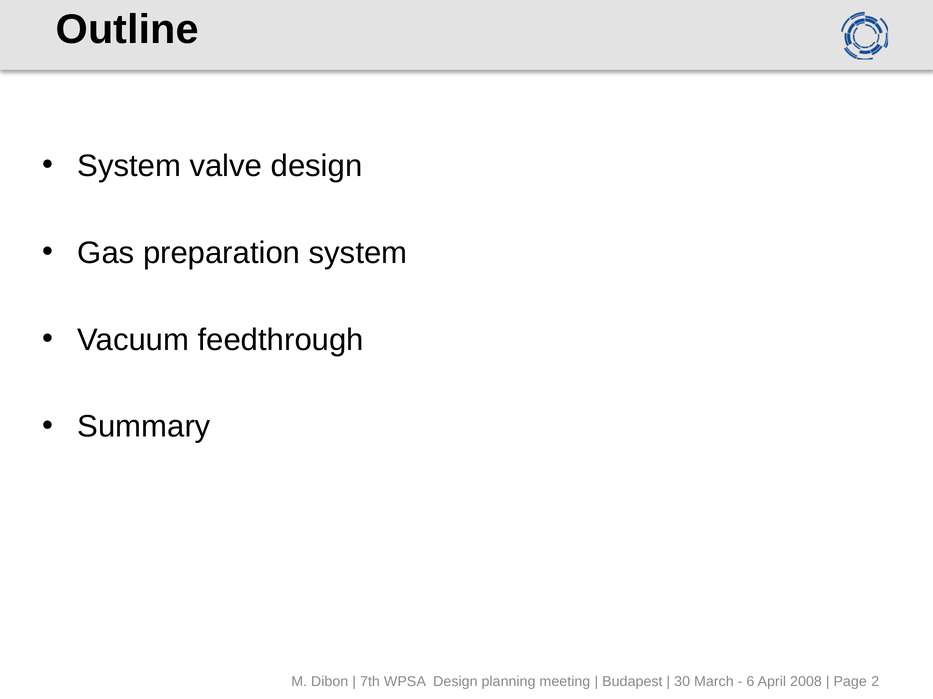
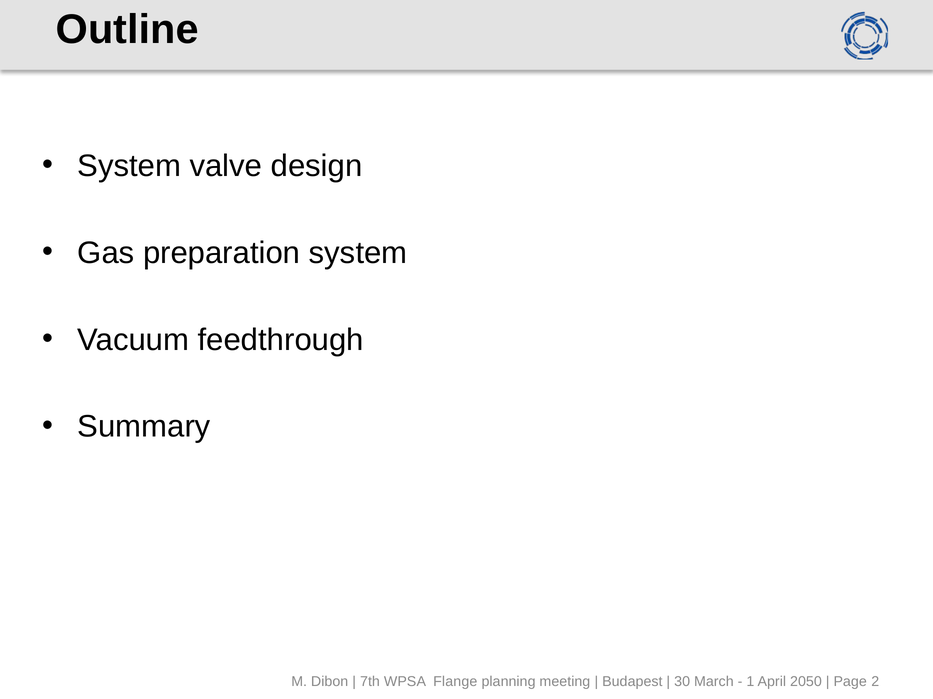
WPSA Design: Design -> Flange
6: 6 -> 1
2008: 2008 -> 2050
